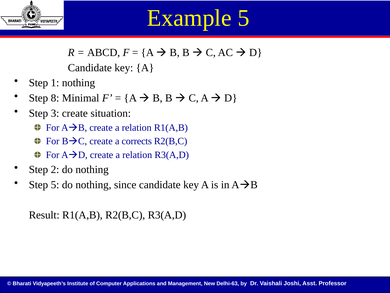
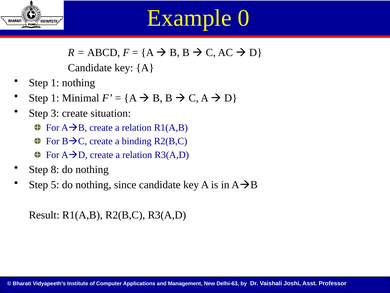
Example 5: 5 -> 0
8 at (55, 98): 8 -> 1
corrects: corrects -> binding
2: 2 -> 8
